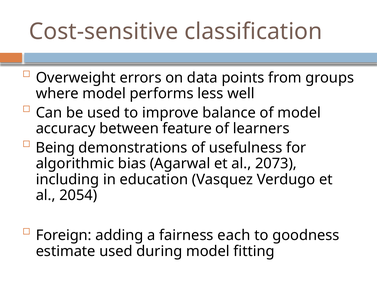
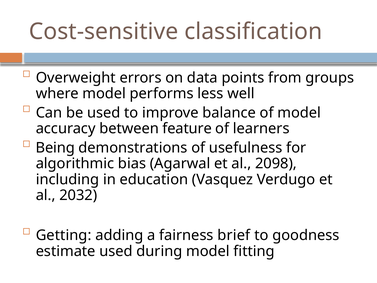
2073: 2073 -> 2098
2054: 2054 -> 2032
Foreign: Foreign -> Getting
each: each -> brief
